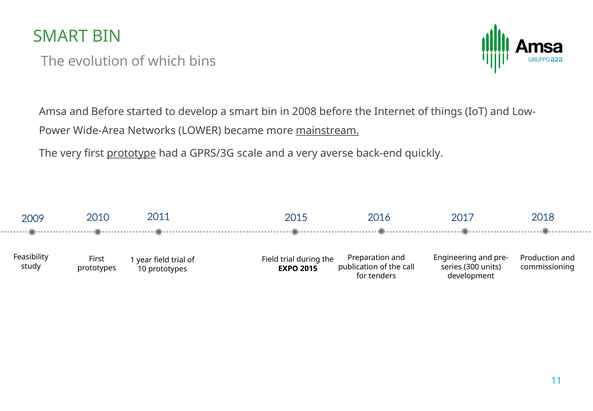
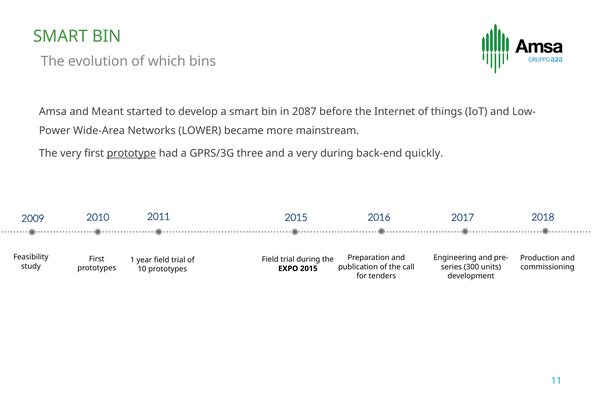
and Before: Before -> Meant
2008: 2008 -> 2087
mainstream underline: present -> none
scale: scale -> three
very averse: averse -> during
